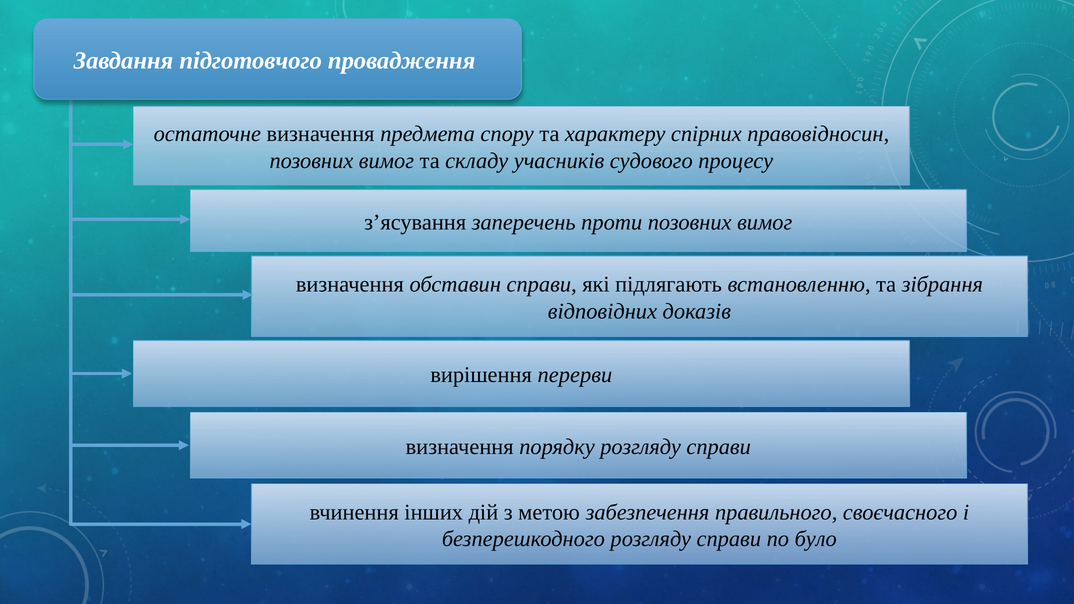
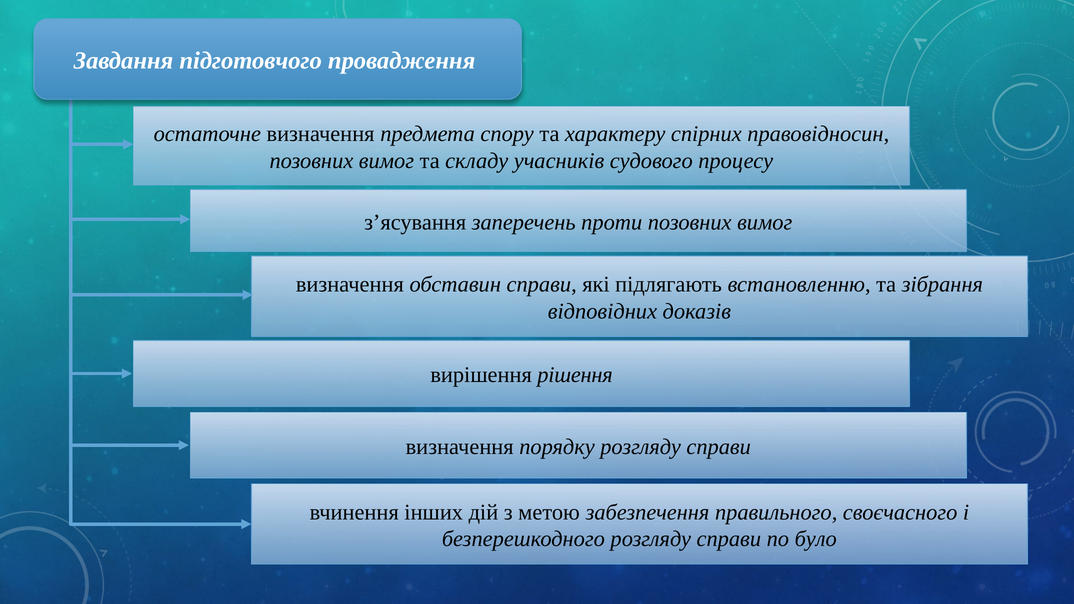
перерви: перерви -> рішення
